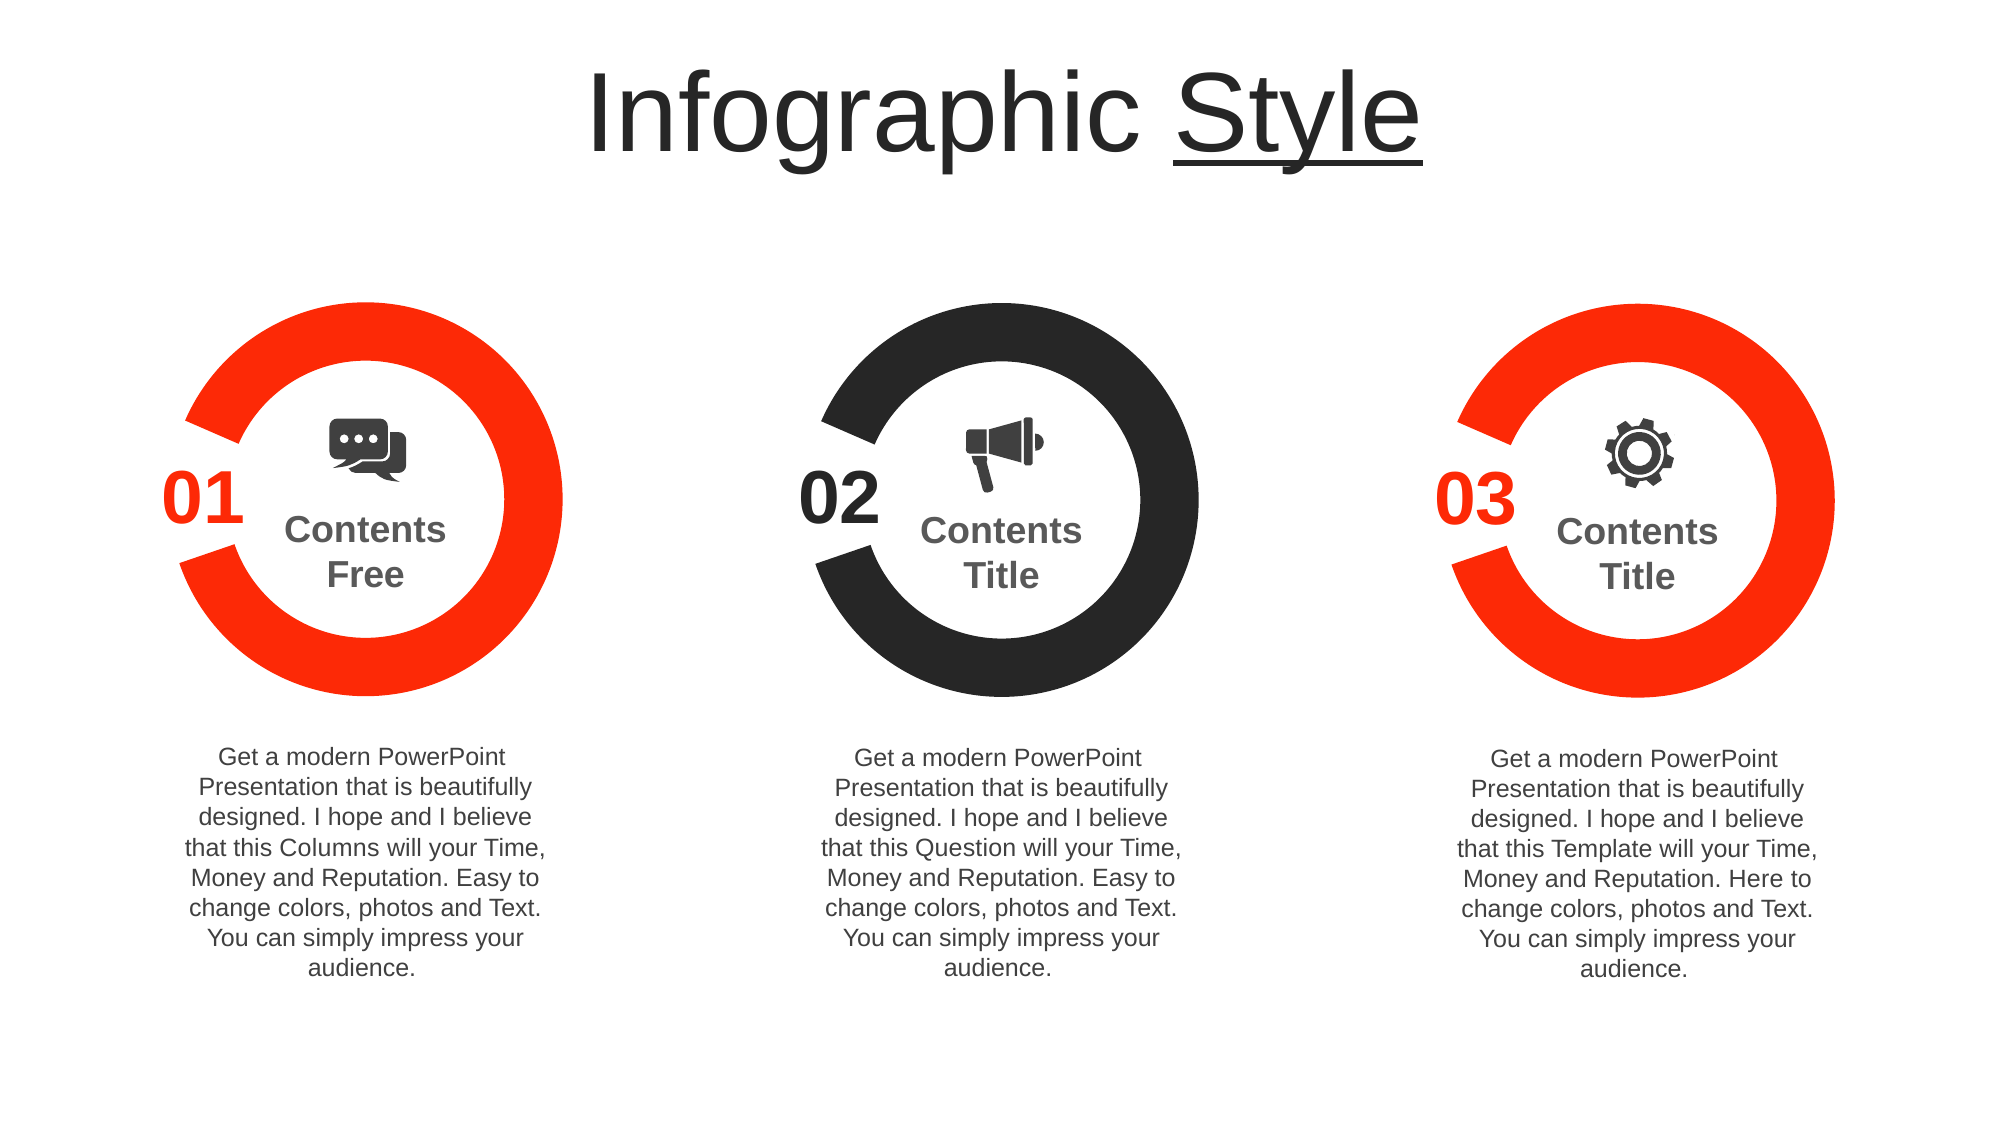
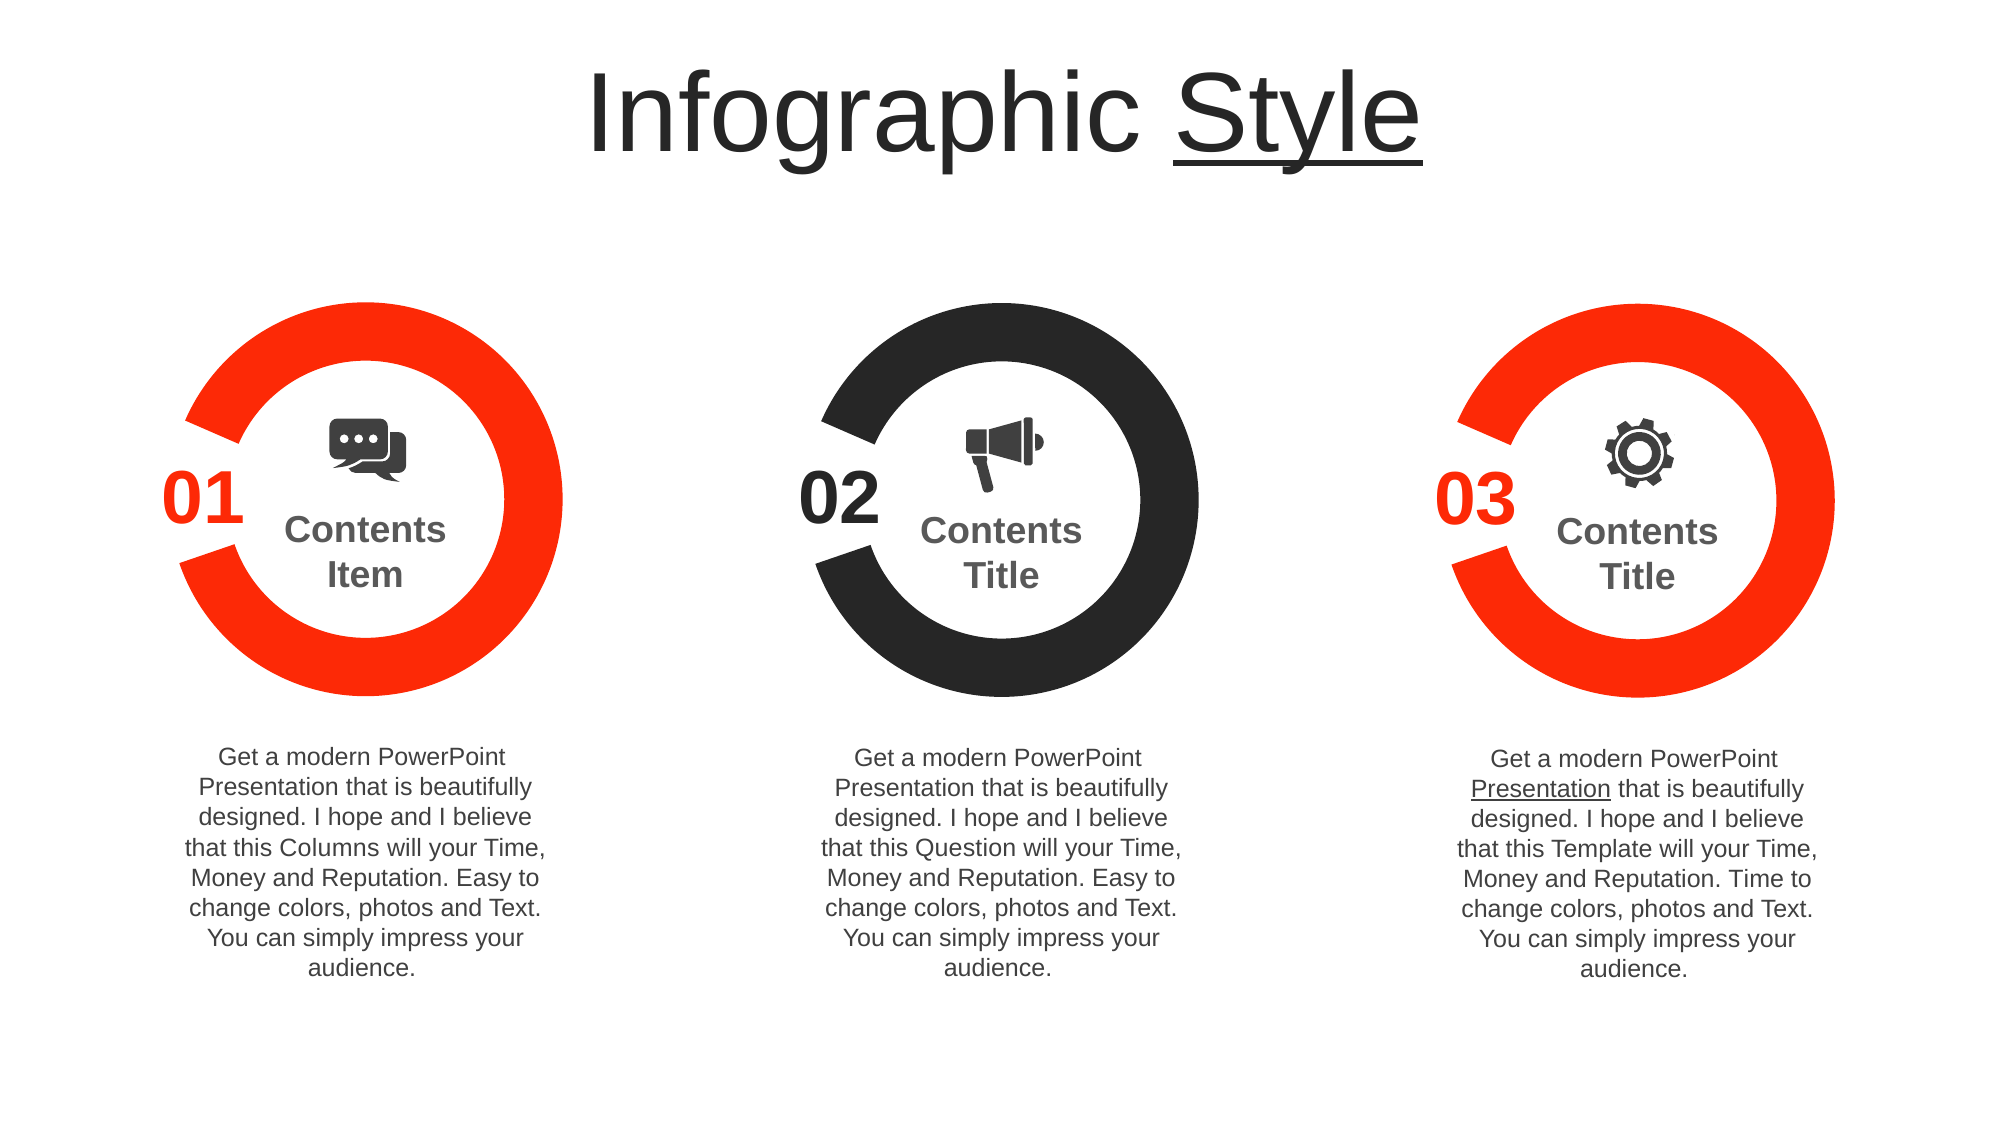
Free: Free -> Item
Presentation at (1541, 789) underline: none -> present
Reputation Here: Here -> Time
